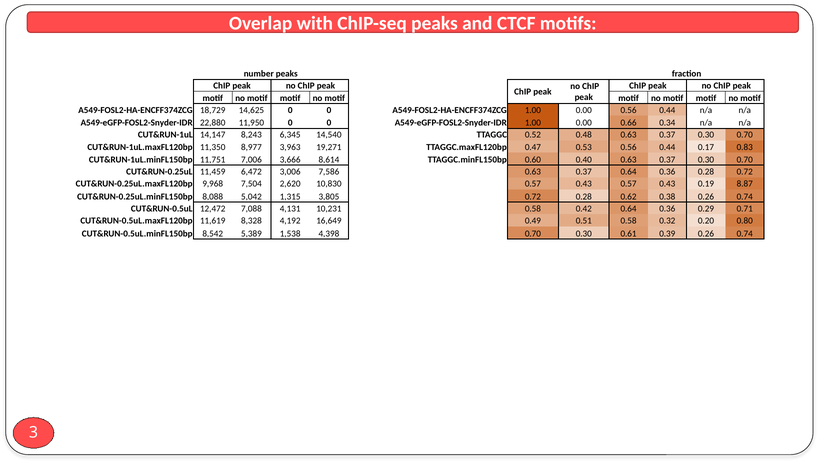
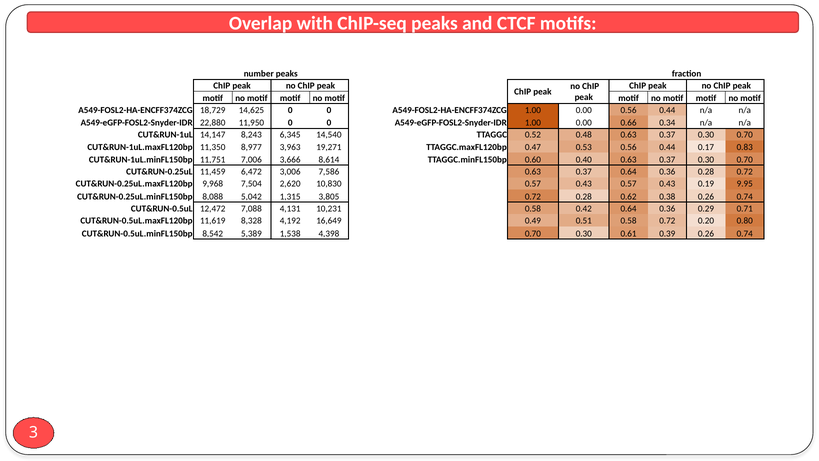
8.87: 8.87 -> 9.95
0.58 0.32: 0.32 -> 0.72
